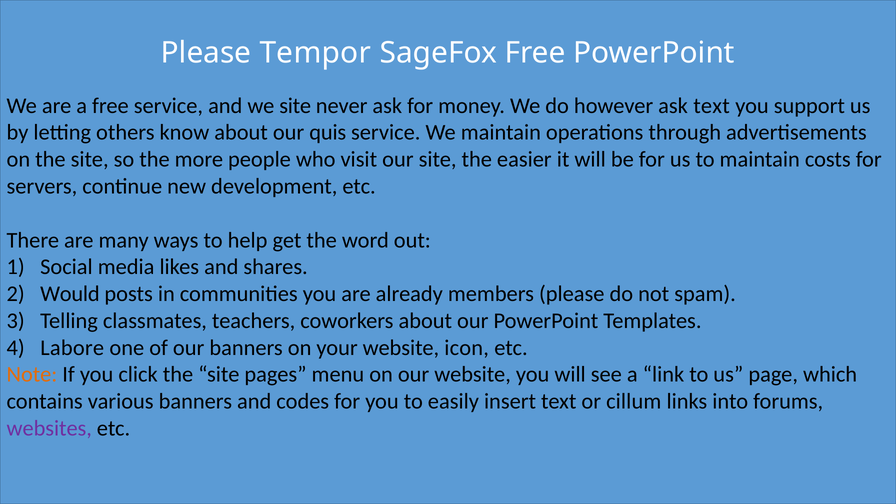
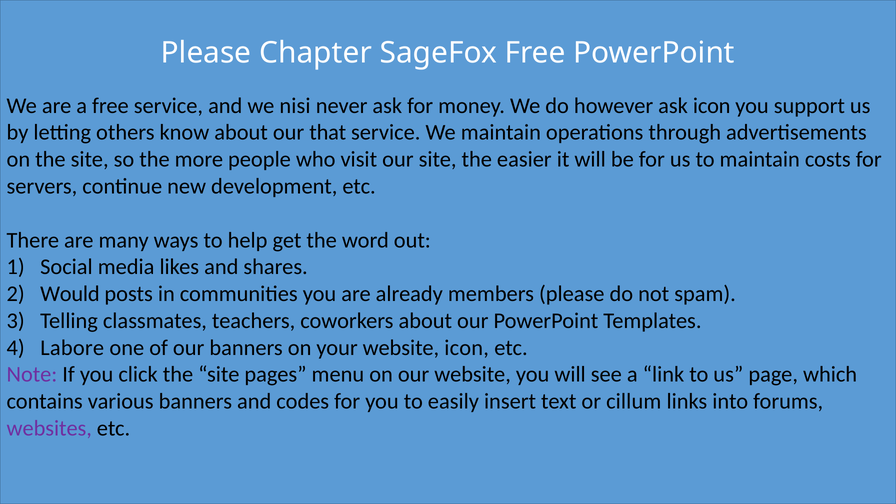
Tempor: Tempor -> Chapter
we site: site -> nisi
ask text: text -> icon
quis: quis -> that
Note colour: orange -> purple
